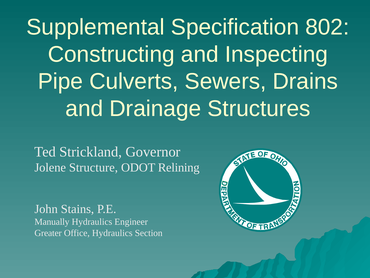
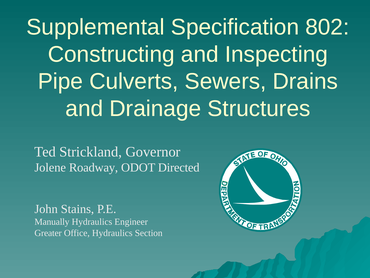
Structure: Structure -> Roadway
Relining: Relining -> Directed
